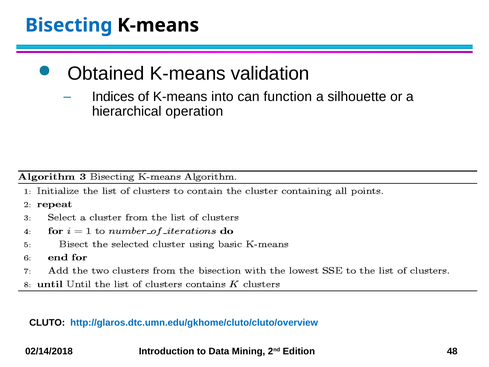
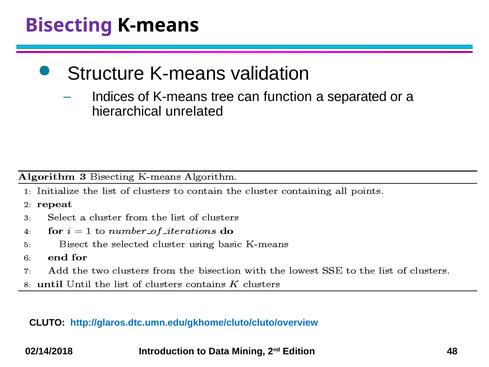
Bisecting colour: blue -> purple
Obtained: Obtained -> Structure
into: into -> tree
silhouette: silhouette -> separated
operation: operation -> unrelated
